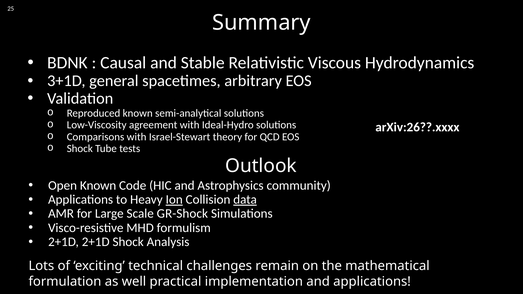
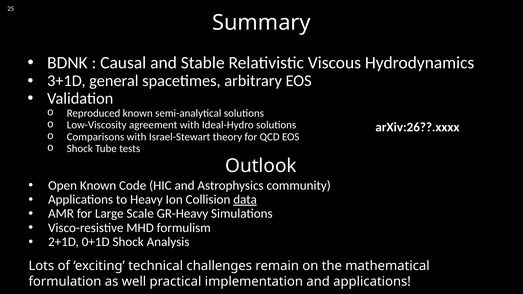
Ion underline: present -> none
GR-Shock: GR-Shock -> GR-Heavy
2+1D 2+1D: 2+1D -> 0+1D
